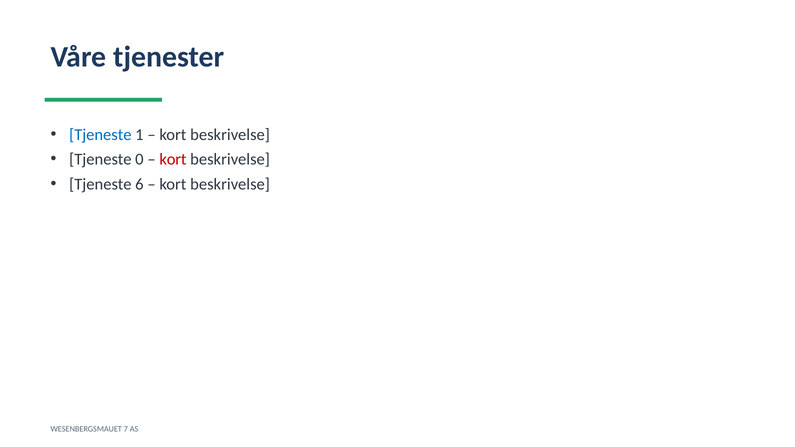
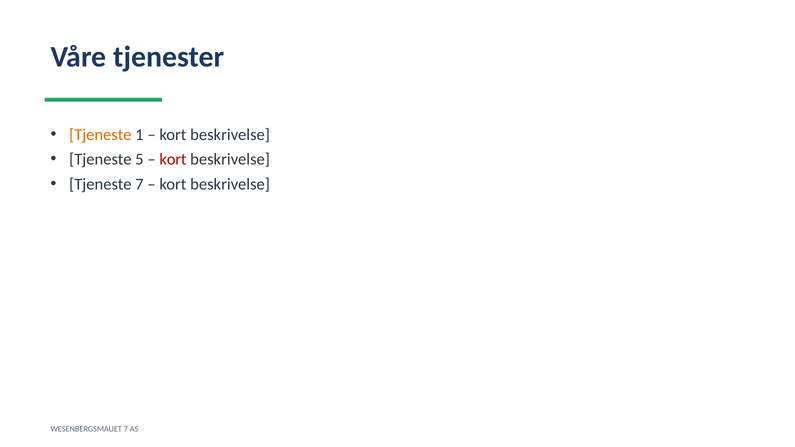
Tjeneste at (100, 135) colour: blue -> orange
0: 0 -> 5
Tjeneste 6: 6 -> 7
